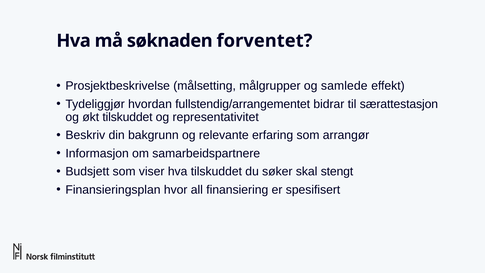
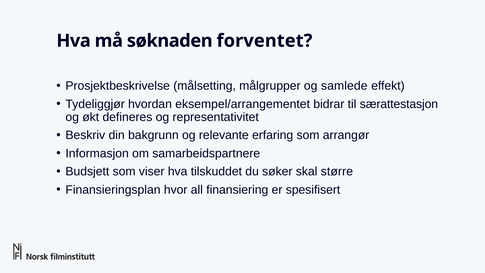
fullstendig/arrangementet: fullstendig/arrangementet -> eksempel/arrangementet
økt tilskuddet: tilskuddet -> defineres
stengt: stengt -> større
